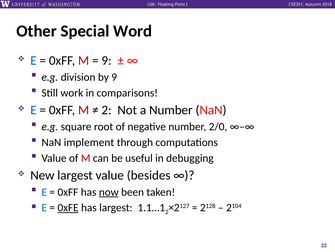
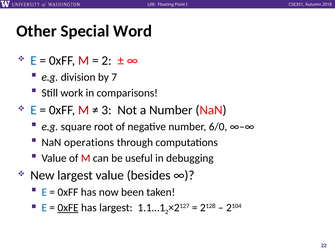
9 at (107, 60): 9 -> 2
by 9: 9 -> 7
2 at (107, 110): 2 -> 3
2/0: 2/0 -> 6/0
implement: implement -> operations
now underline: present -> none
